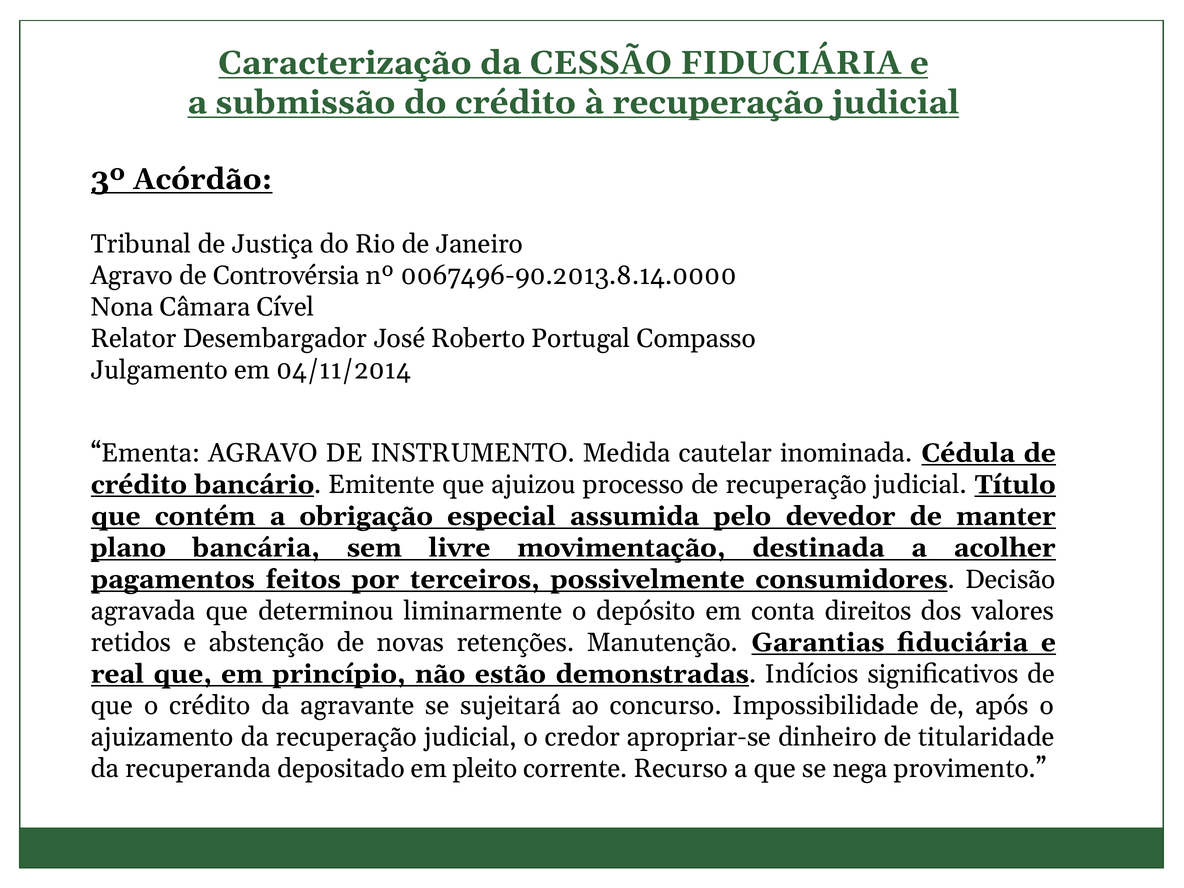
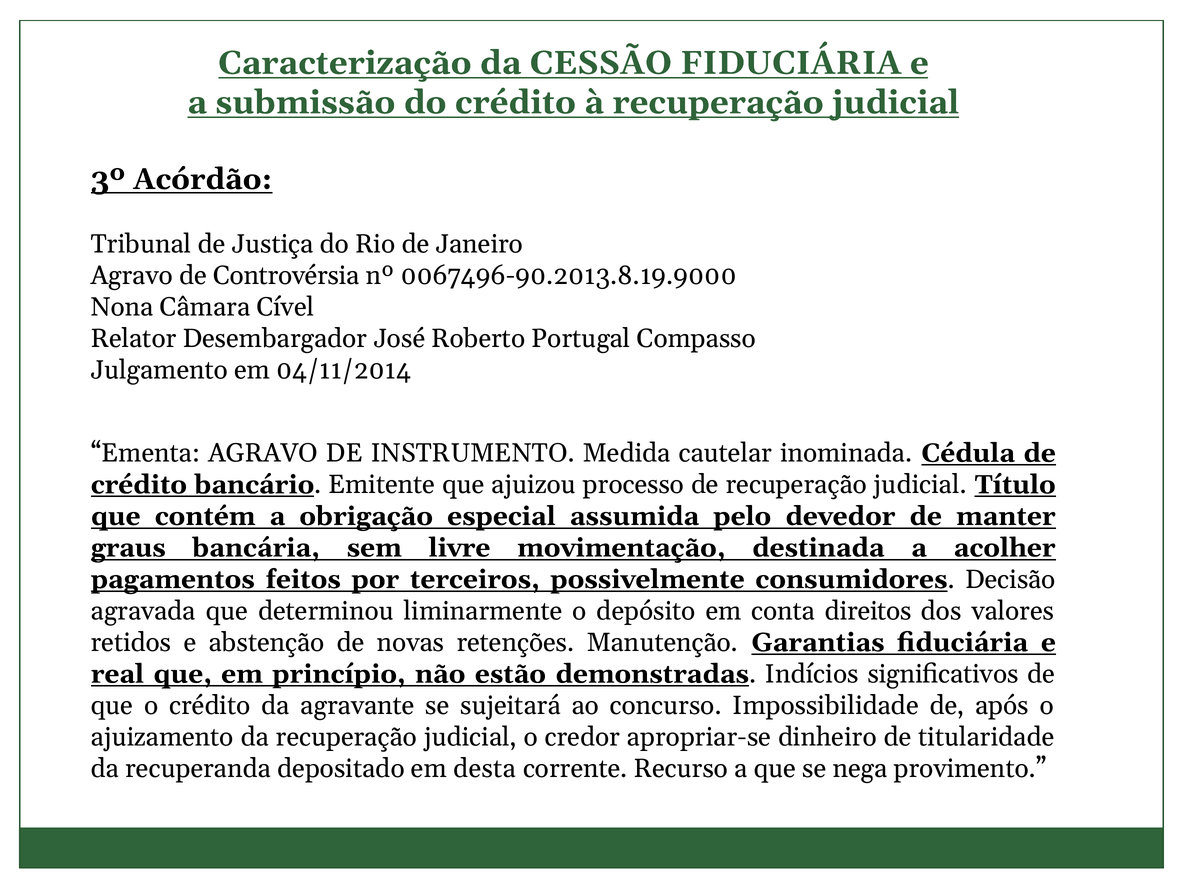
0067496-90.2013.8.14.0000: 0067496-90.2013.8.14.0000 -> 0067496-90.2013.8.19.9000
plano: plano -> graus
pleito: pleito -> desta
